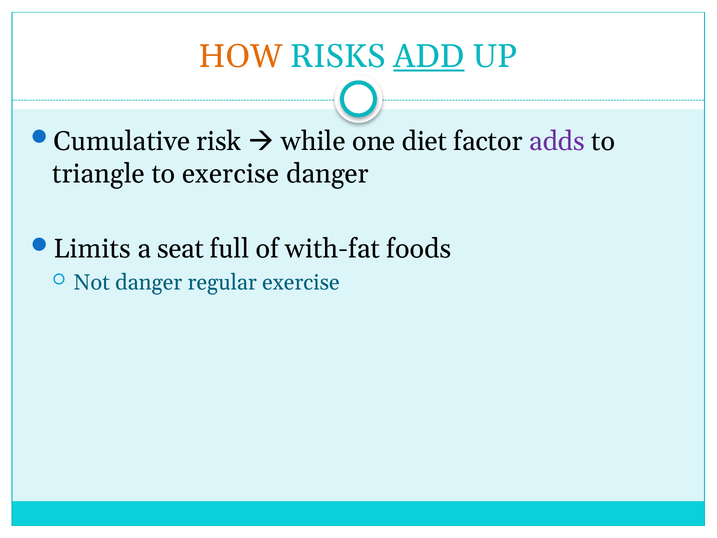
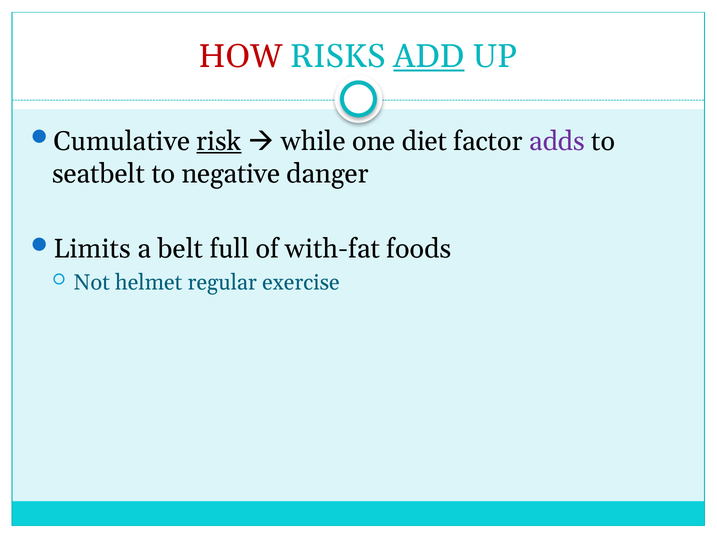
HOW colour: orange -> red
risk underline: none -> present
triangle: triangle -> seatbelt
to exercise: exercise -> negative
seat: seat -> belt
Not danger: danger -> helmet
